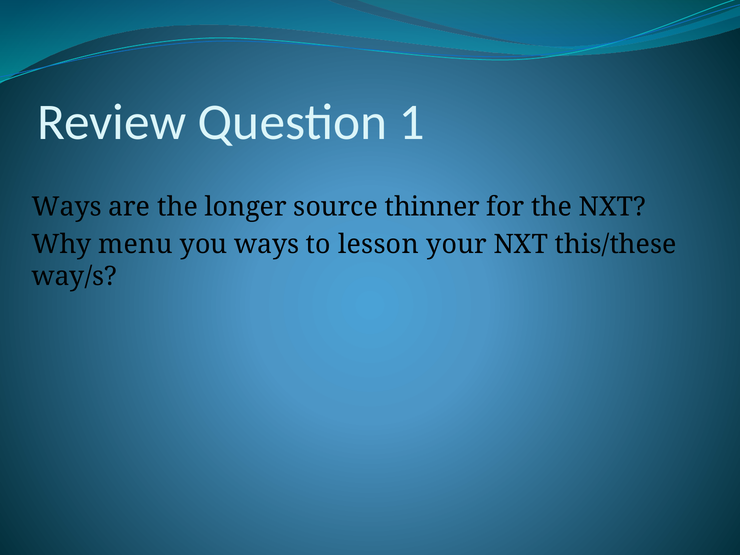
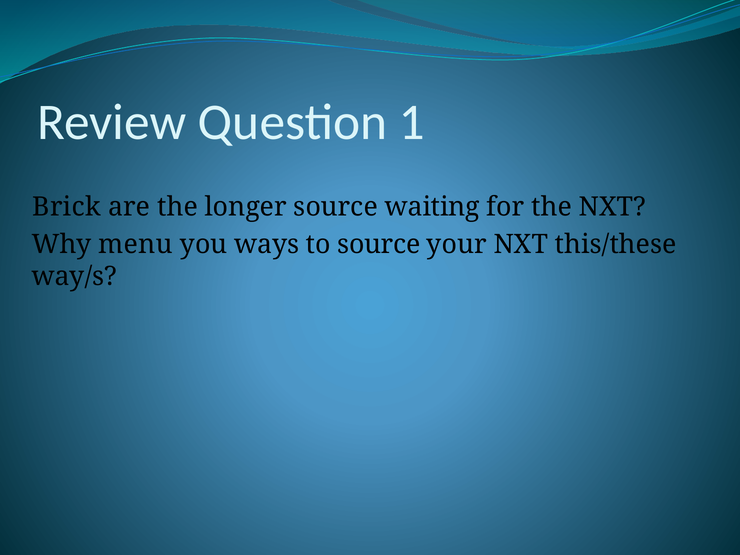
Ways at (67, 207): Ways -> Brick
thinner: thinner -> waiting
to lesson: lesson -> source
